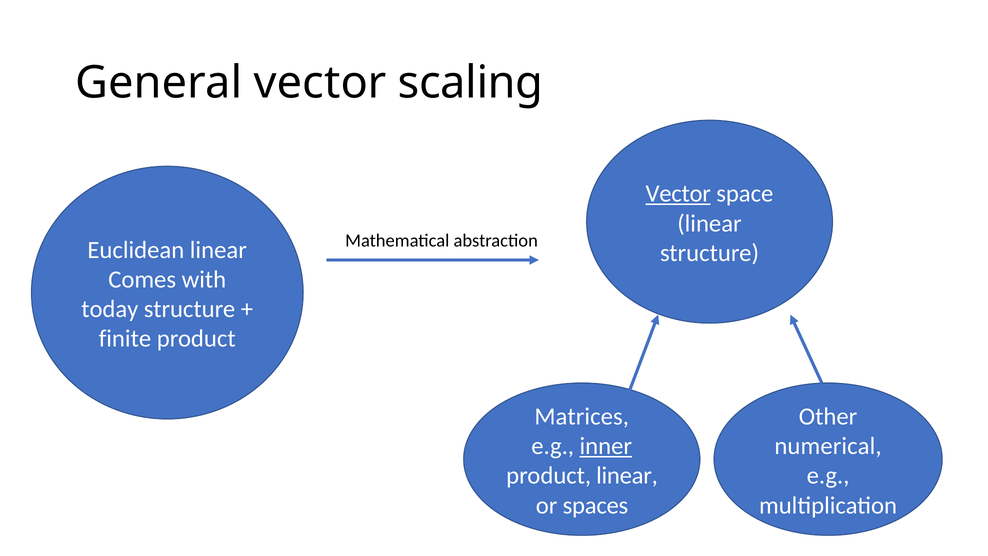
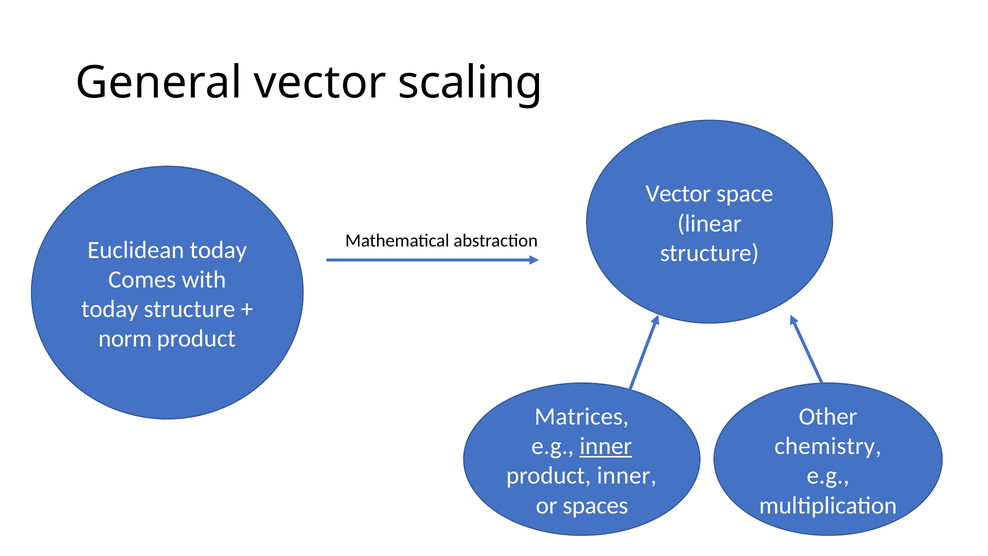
Vector at (678, 194) underline: present -> none
Euclidean linear: linear -> today
finite: finite -> norm
numerical: numerical -> chemistry
product linear: linear -> inner
